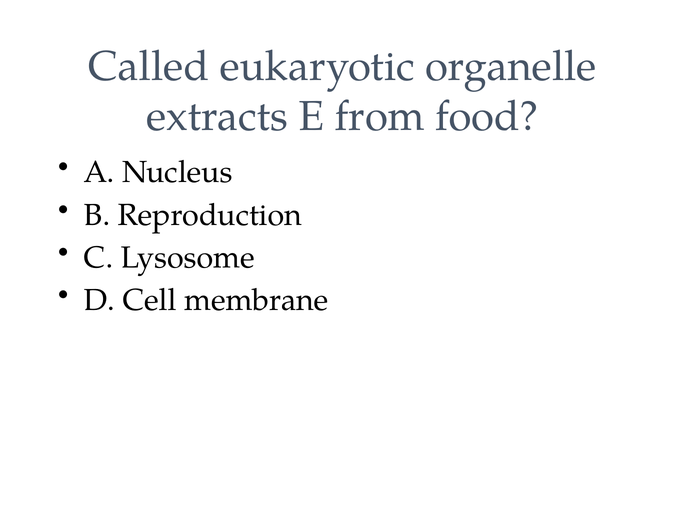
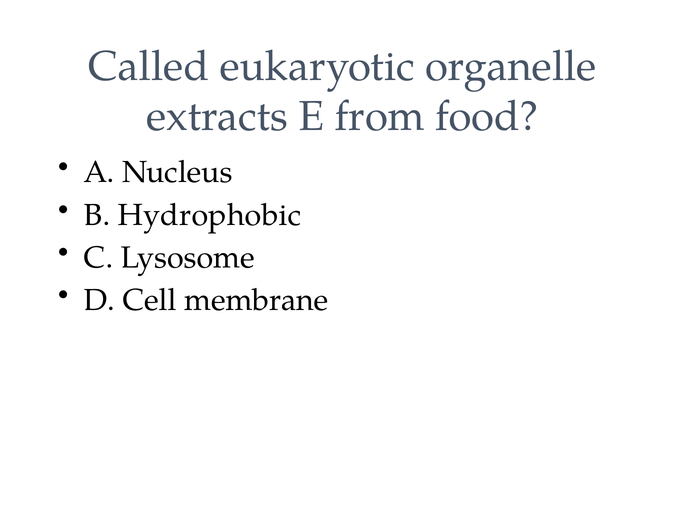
Reproduction: Reproduction -> Hydrophobic
